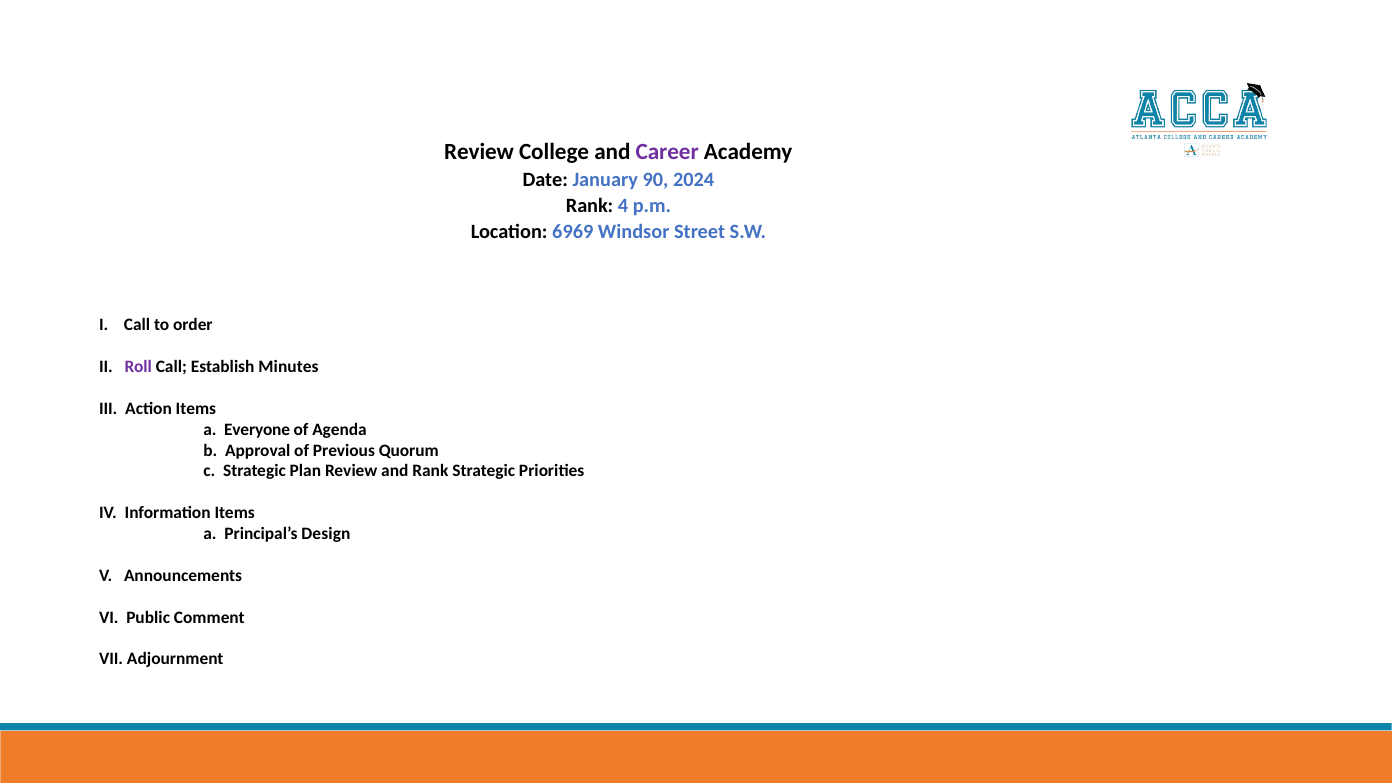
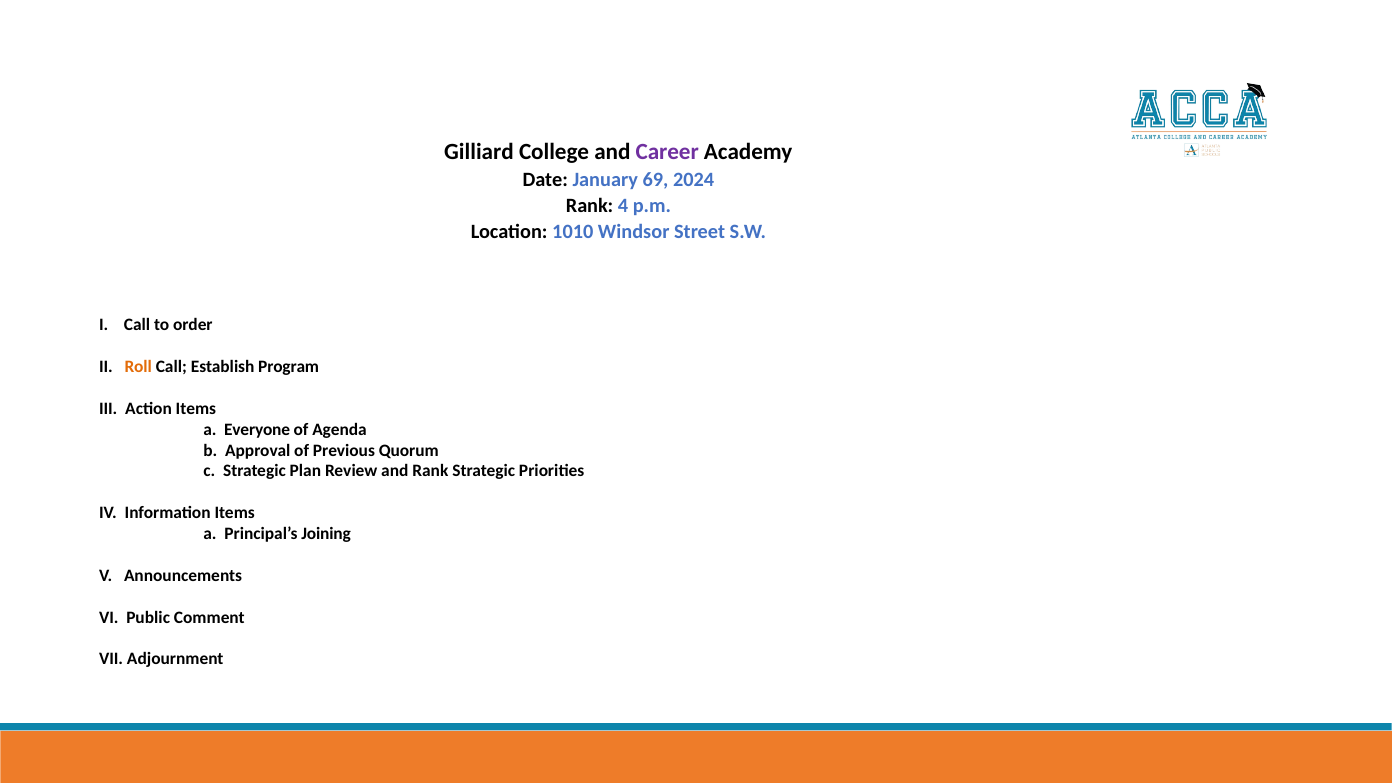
Review at (479, 152): Review -> Gilliard
90: 90 -> 69
6969: 6969 -> 1010
Roll colour: purple -> orange
Minutes: Minutes -> Program
Design: Design -> Joining
